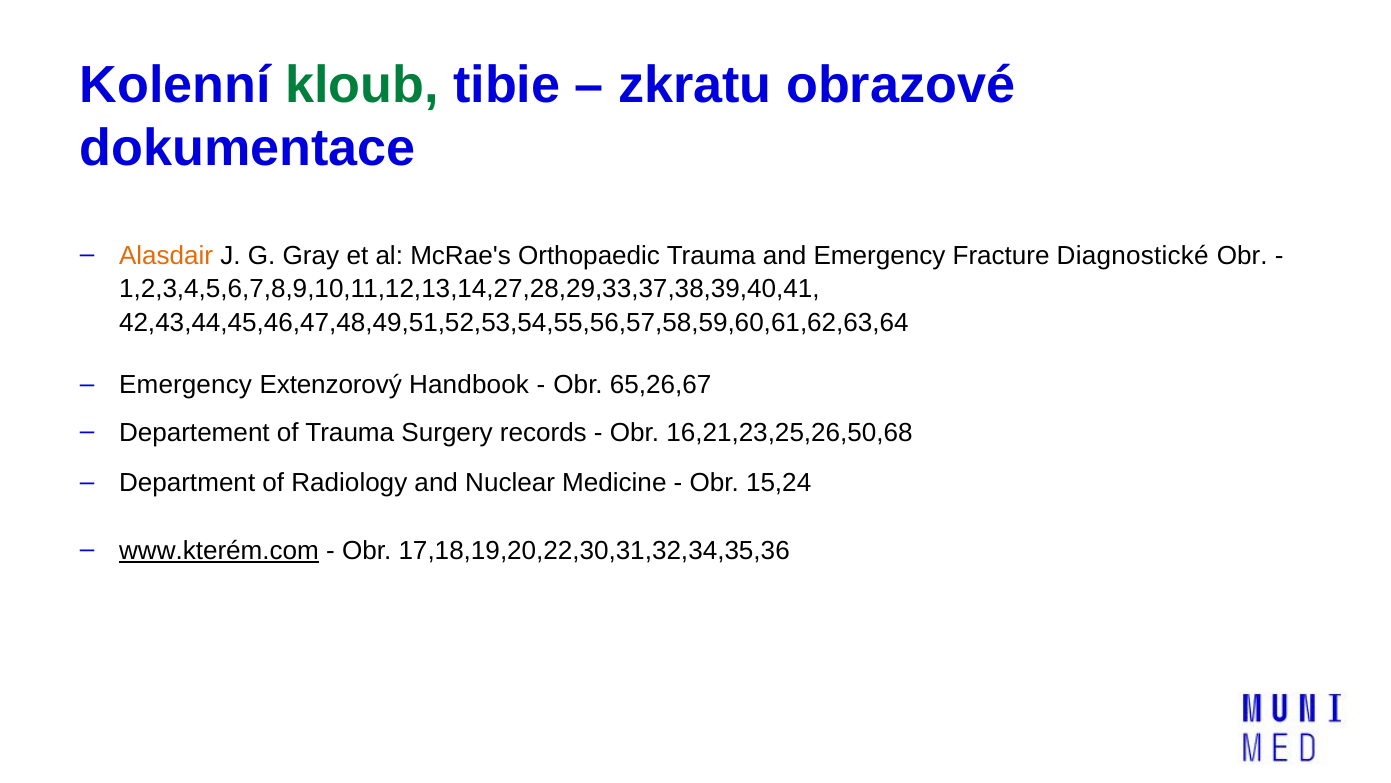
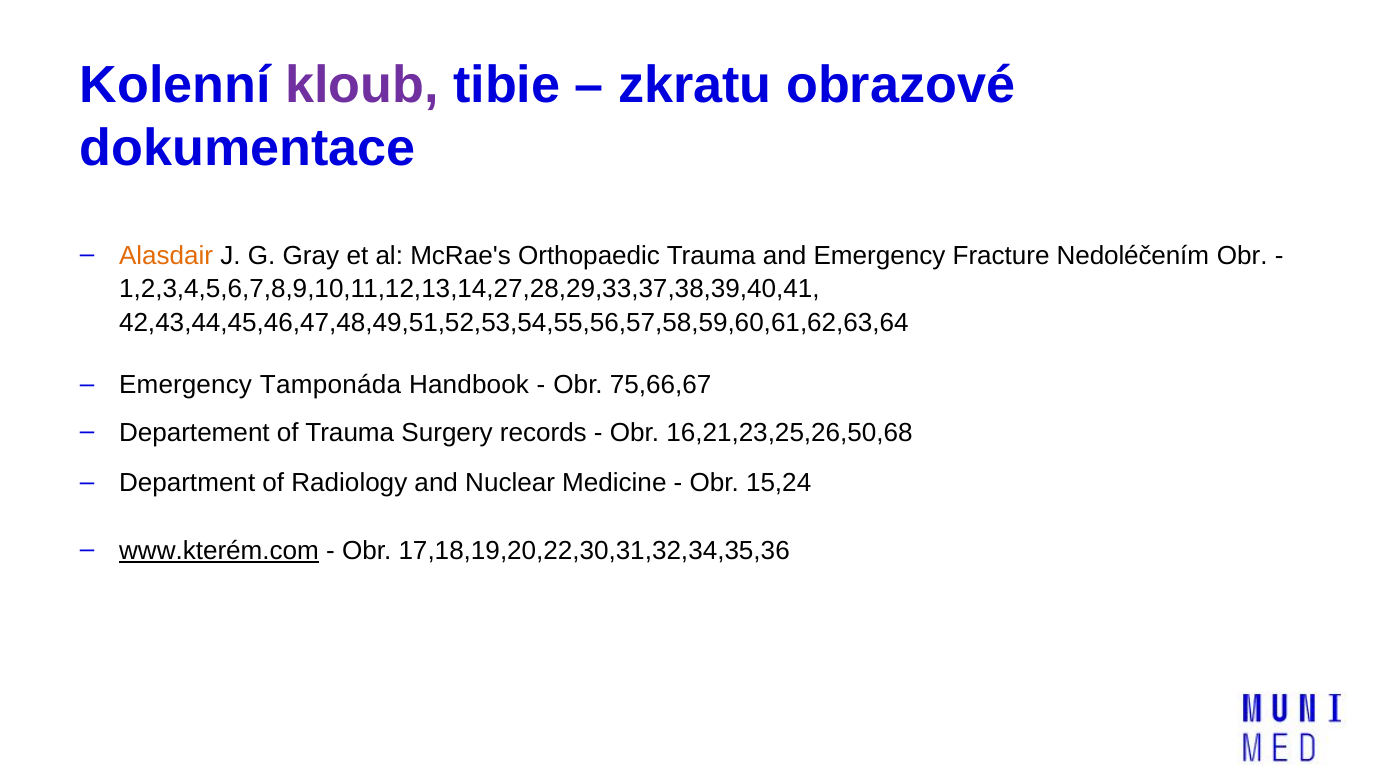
kloub colour: green -> purple
Diagnostické: Diagnostické -> Nedoléčením
Extenzorový: Extenzorový -> Tamponáda
65,26,67: 65,26,67 -> 75,66,67
